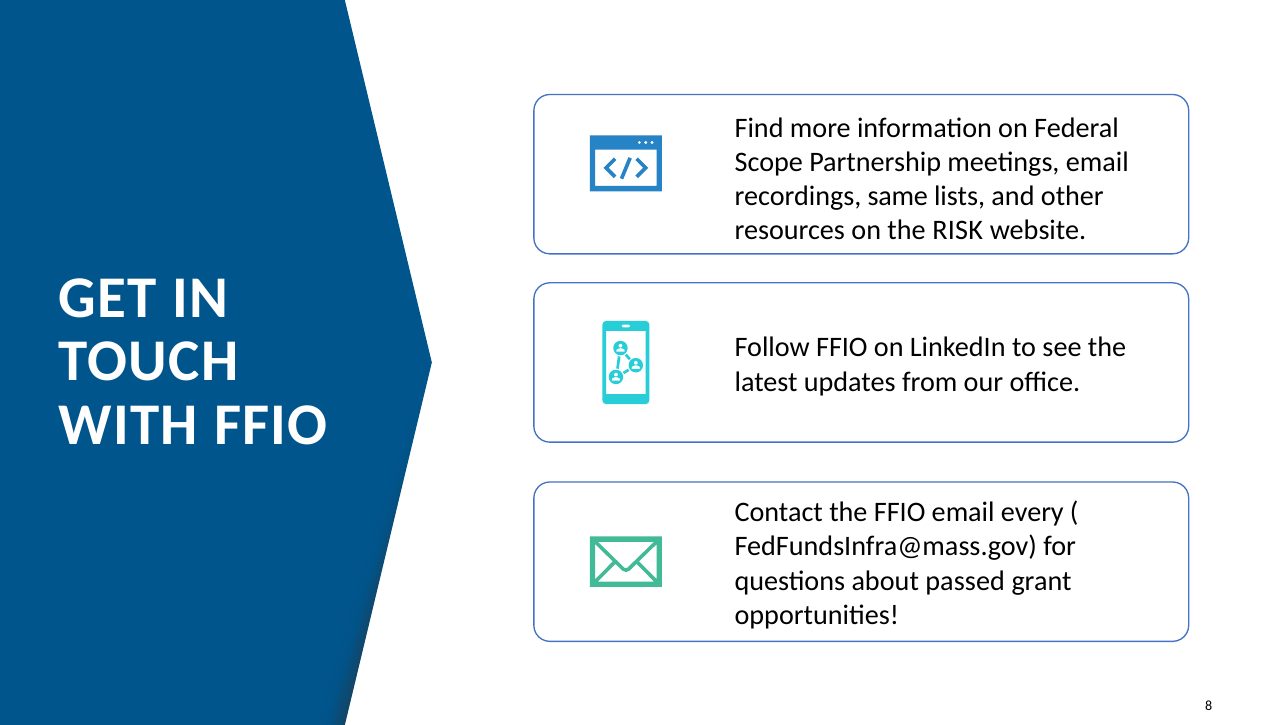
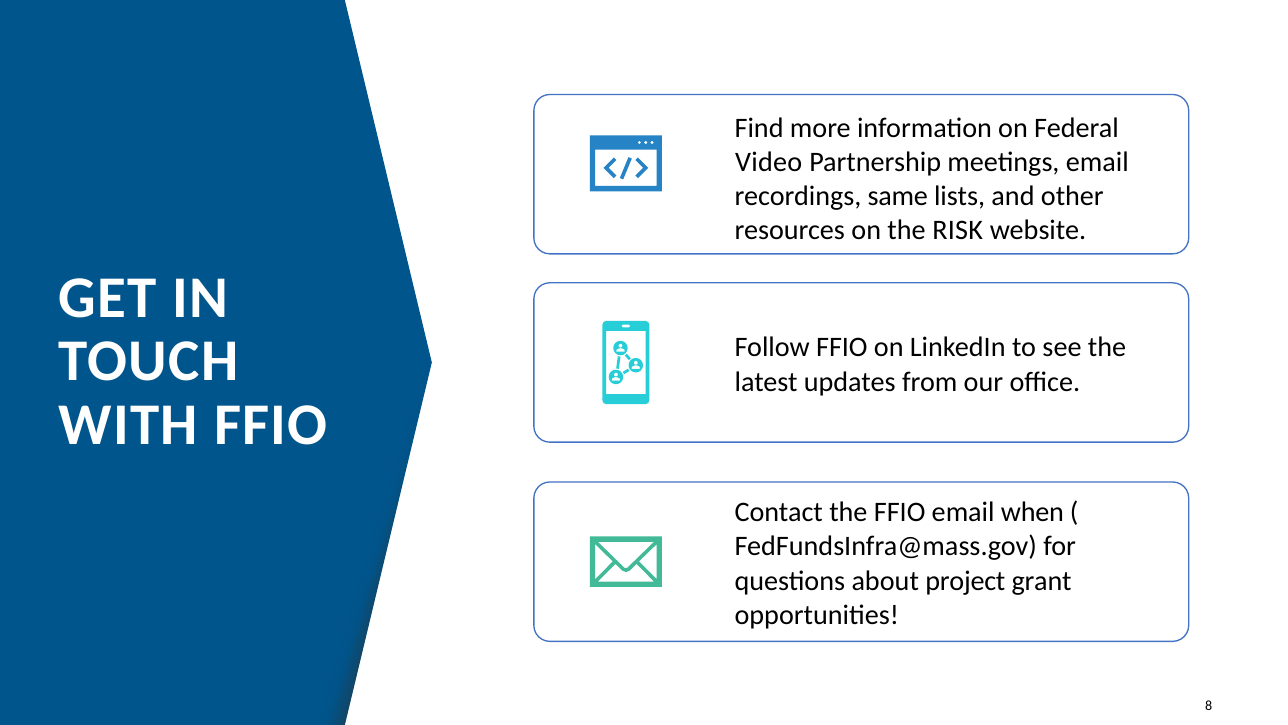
Scope: Scope -> Video
every: every -> when
passed: passed -> project
